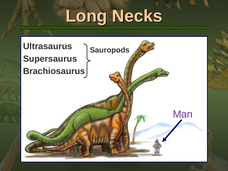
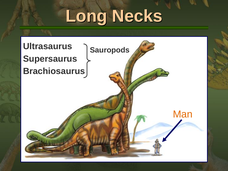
Man colour: purple -> orange
